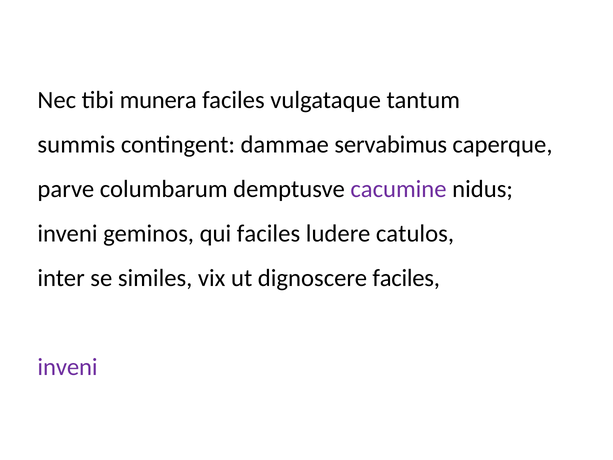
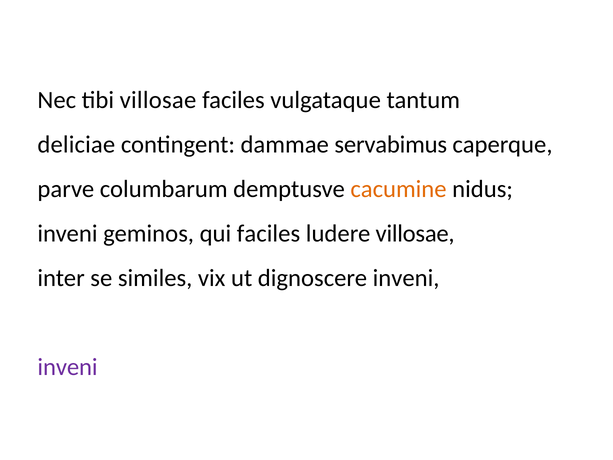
tibi munera: munera -> villosae
summis at (76, 145): summis -> deliciae
cacumine colour: purple -> orange
ludere catulos: catulos -> villosae
dignoscere faciles: faciles -> inveni
